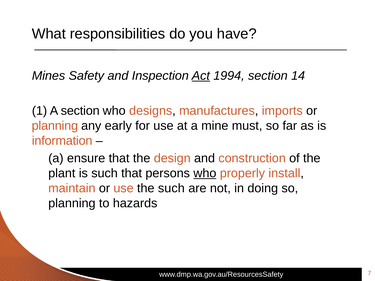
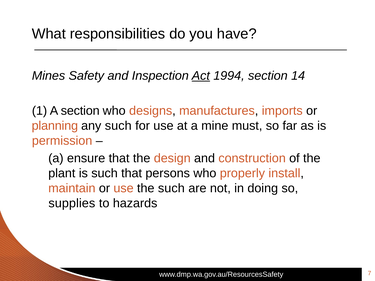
any early: early -> such
information: information -> permission
who at (205, 173) underline: present -> none
planning at (72, 203): planning -> supplies
